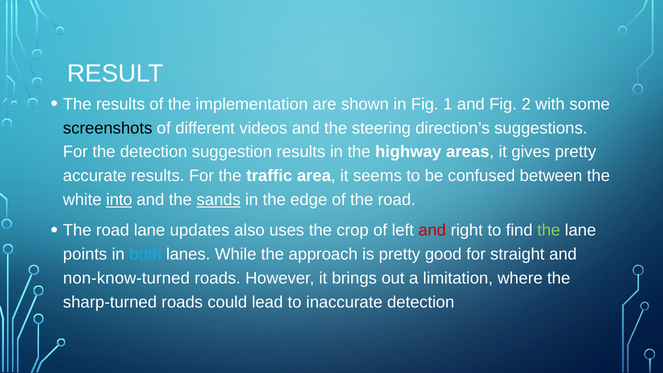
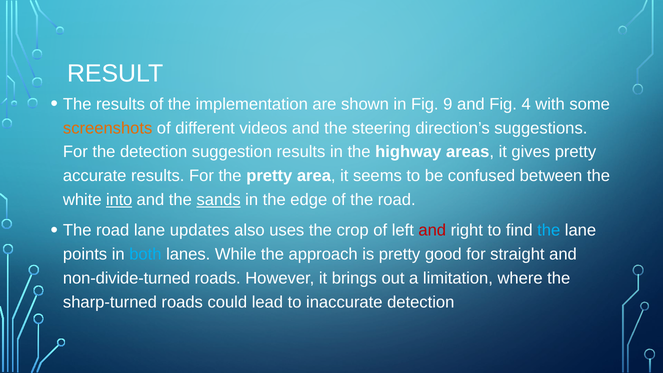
1: 1 -> 9
2: 2 -> 4
screenshots colour: black -> orange
the traffic: traffic -> pretty
the at (549, 230) colour: light green -> light blue
non-know-turned: non-know-turned -> non-divide-turned
